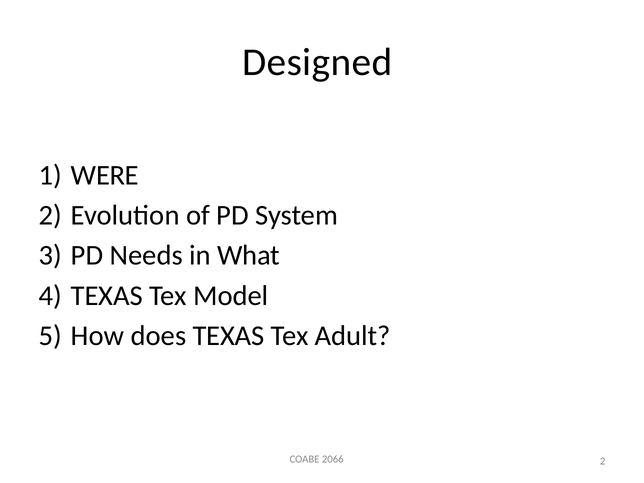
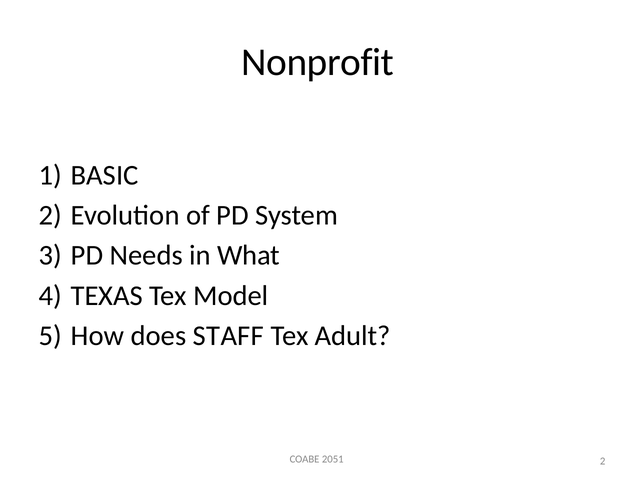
Designed: Designed -> Nonprofit
WERE: WERE -> BASIC
does TEXAS: TEXAS -> STAFF
2066: 2066 -> 2051
